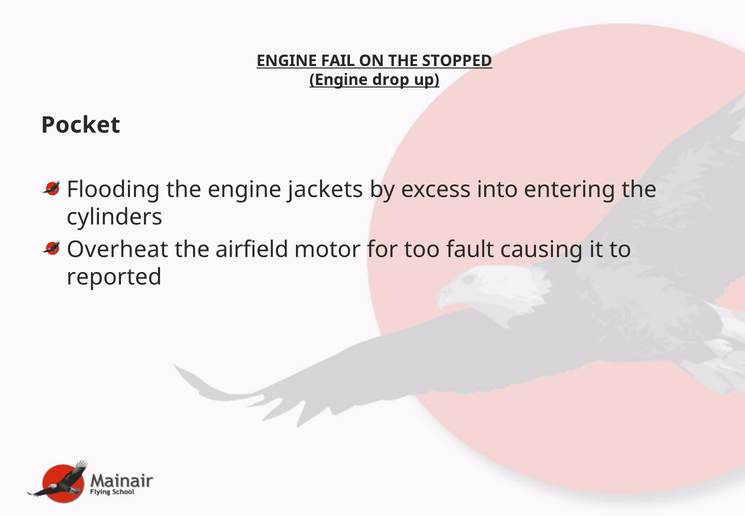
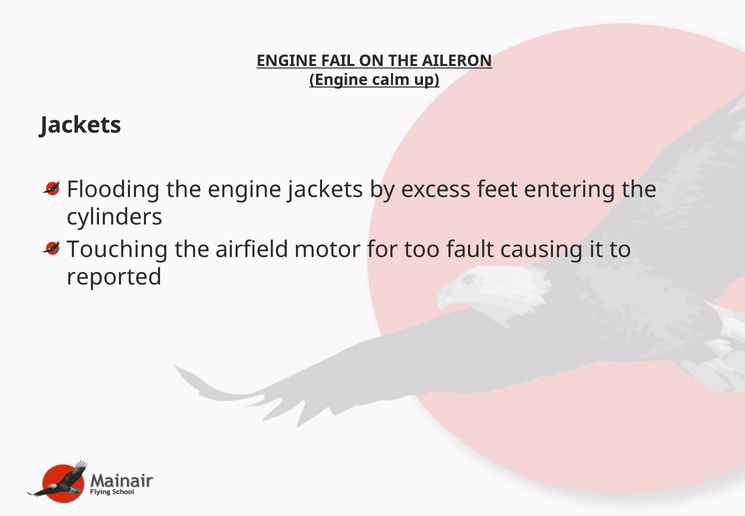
STOPPED: STOPPED -> AILERON
drop: drop -> calm
Pocket at (81, 125): Pocket -> Jackets
into: into -> feet
Overheat: Overheat -> Touching
